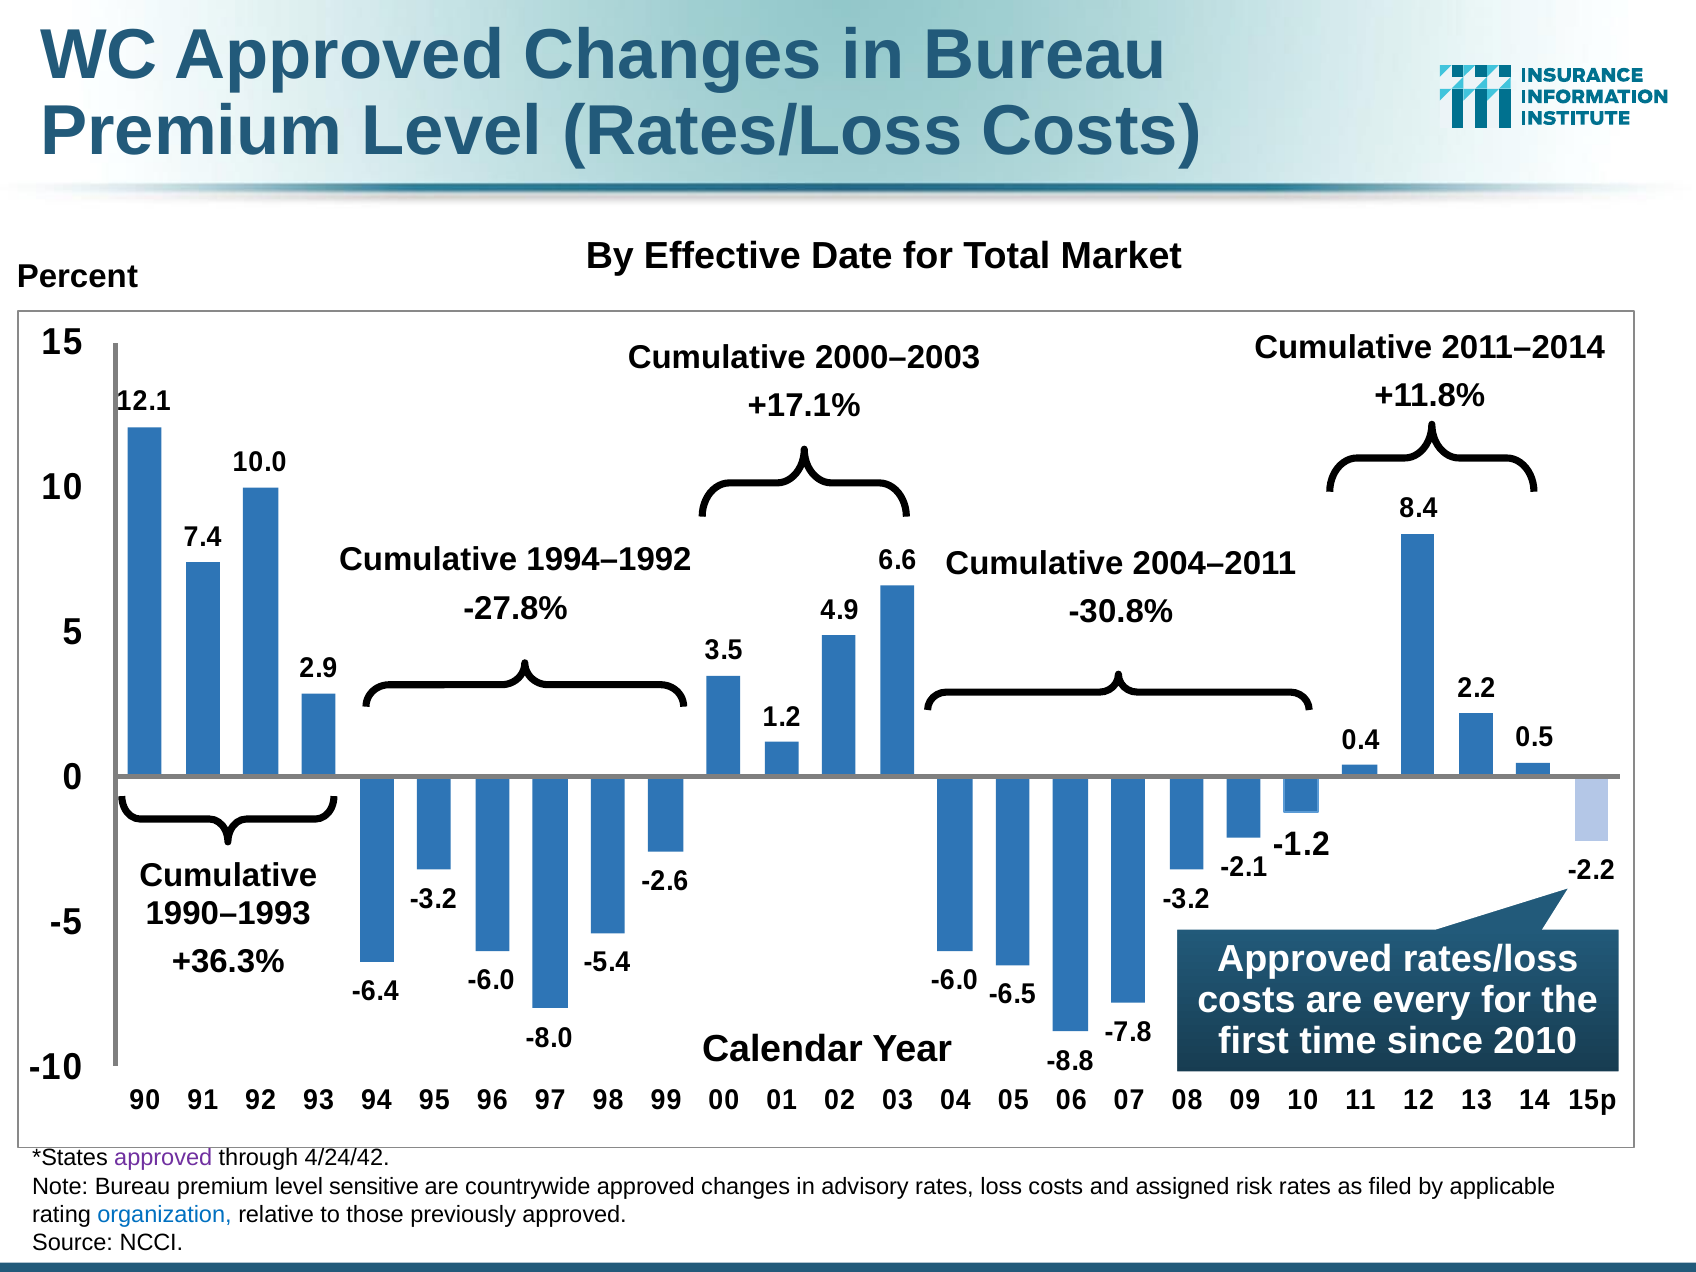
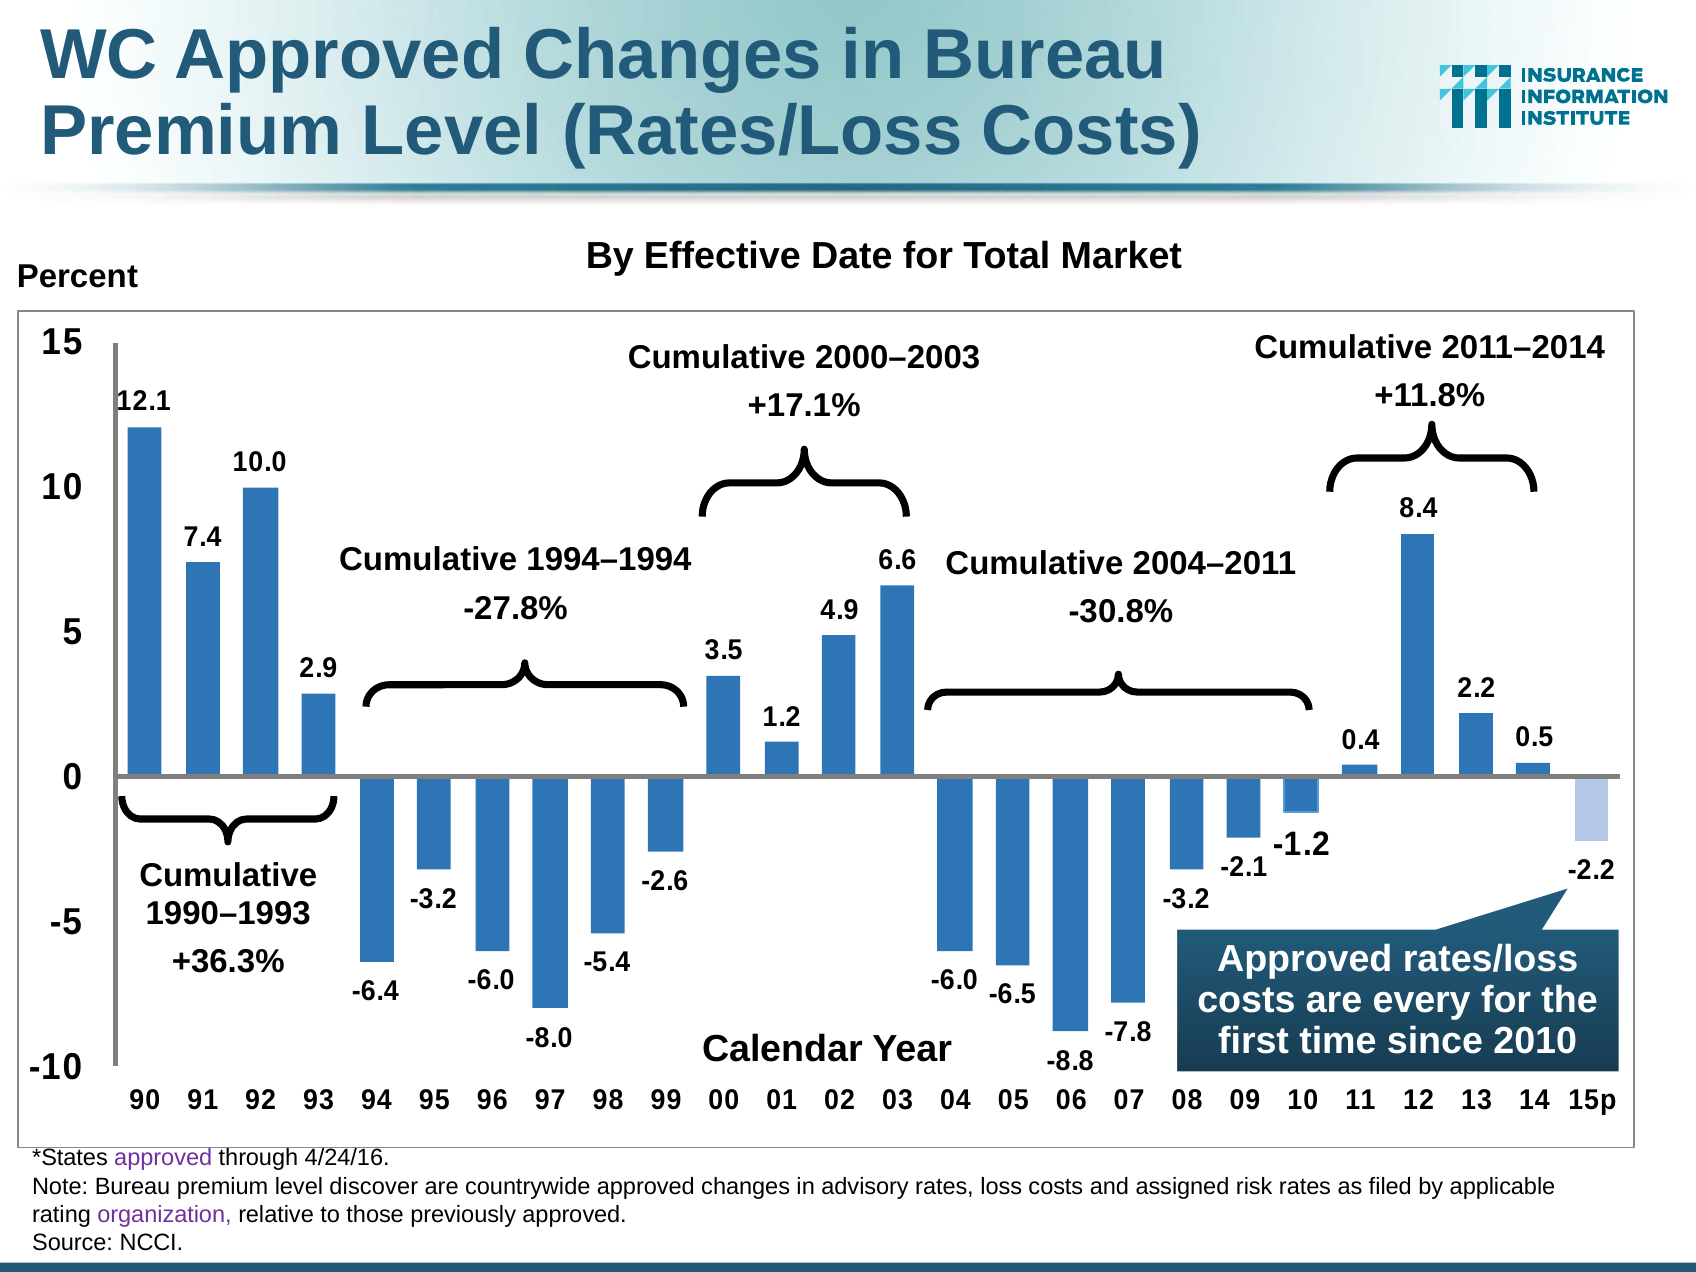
1994–1992: 1994–1992 -> 1994–1994
4/24/42: 4/24/42 -> 4/24/16
sensitive: sensitive -> discover
organization colour: blue -> purple
